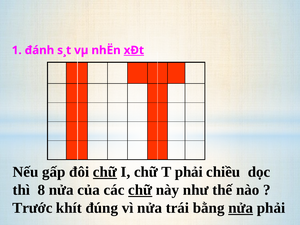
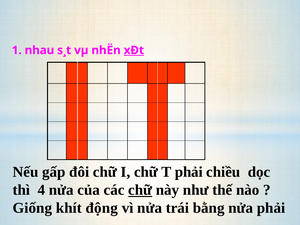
đánh: đánh -> nhau
chữ at (105, 172) underline: present -> none
8: 8 -> 4
Trước: Trước -> Giống
đúng: đúng -> động
nửa at (241, 208) underline: present -> none
